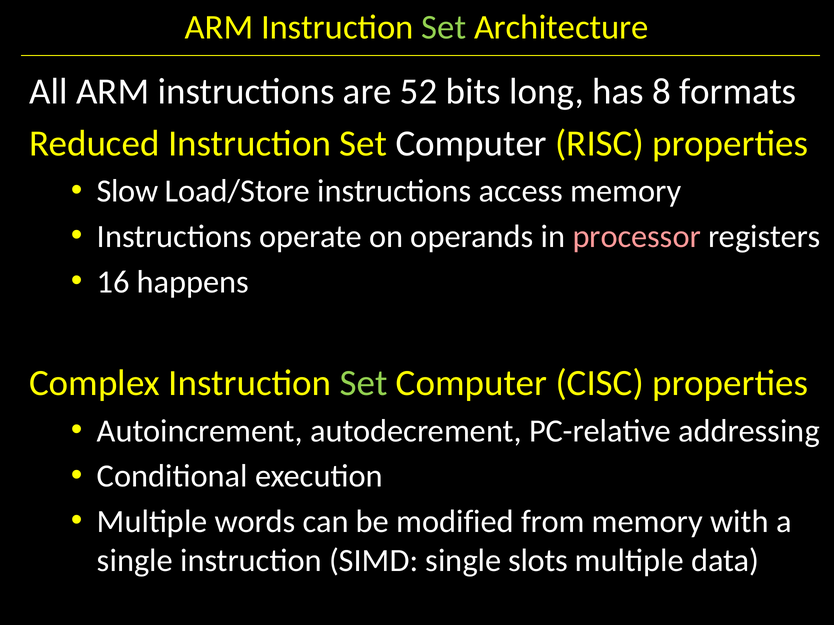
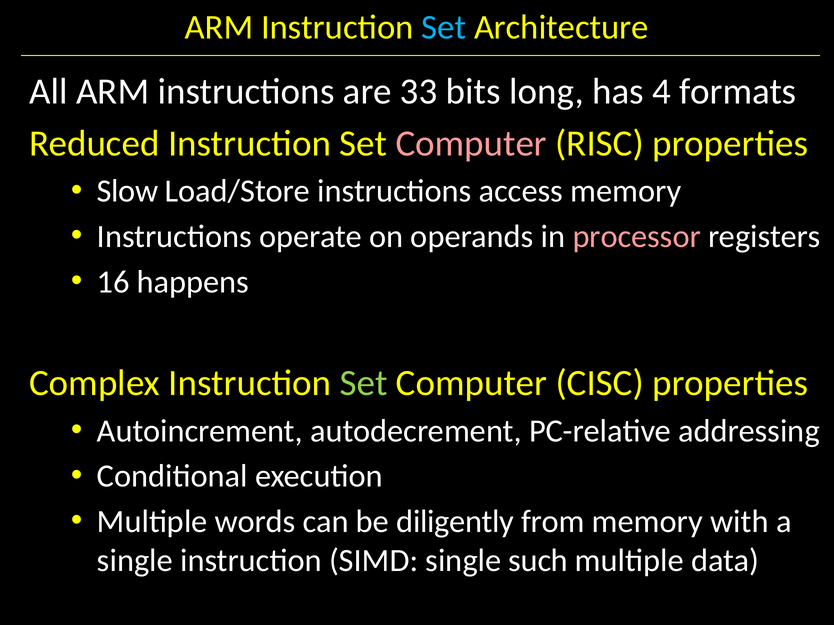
Set at (444, 27) colour: light green -> light blue
52: 52 -> 33
8: 8 -> 4
Computer at (471, 144) colour: white -> pink
modified: modified -> diligently
slots: slots -> such
